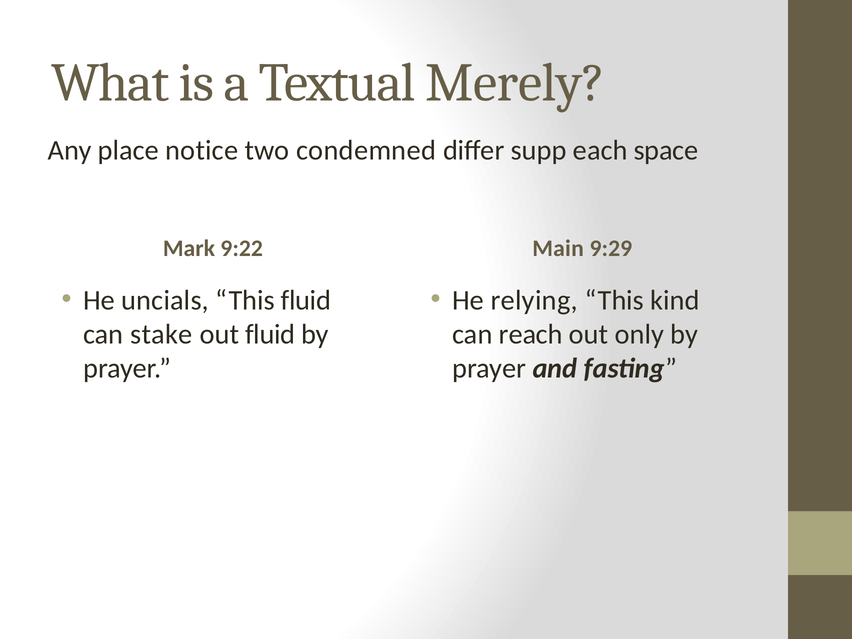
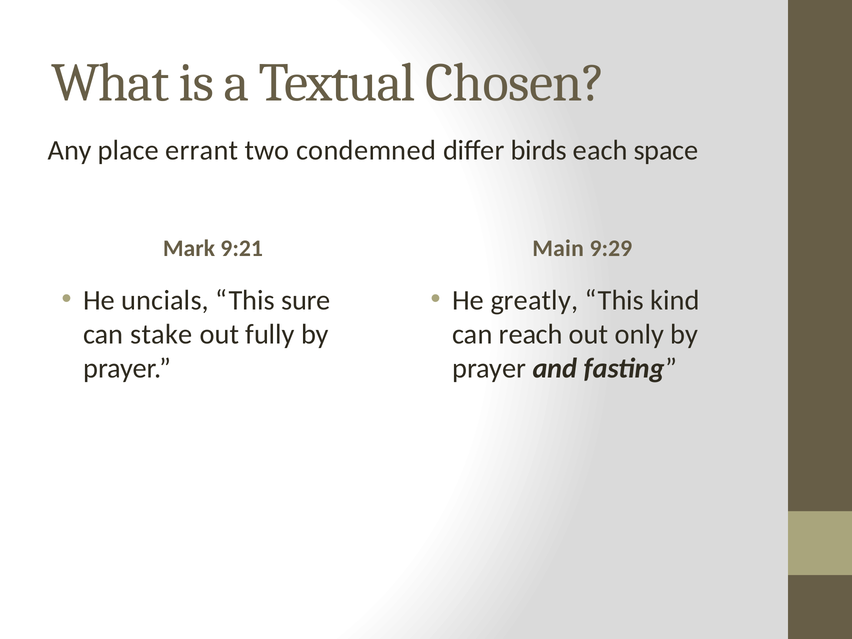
Merely: Merely -> Chosen
notice: notice -> errant
supp: supp -> birds
9:22: 9:22 -> 9:21
This fluid: fluid -> sure
relying: relying -> greatly
out fluid: fluid -> fully
